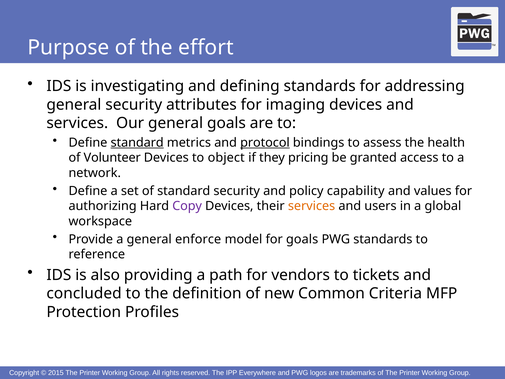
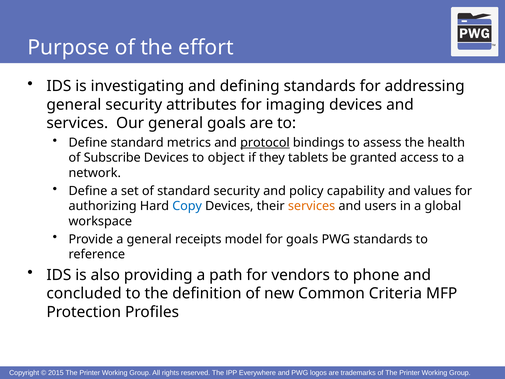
standard at (137, 143) underline: present -> none
Volunteer: Volunteer -> Subscribe
pricing: pricing -> tablets
Copy colour: purple -> blue
enforce: enforce -> receipts
tickets: tickets -> phone
